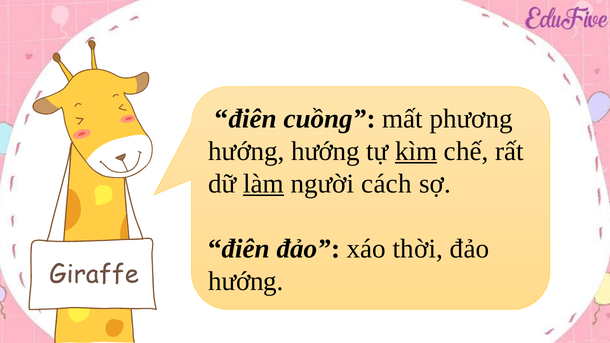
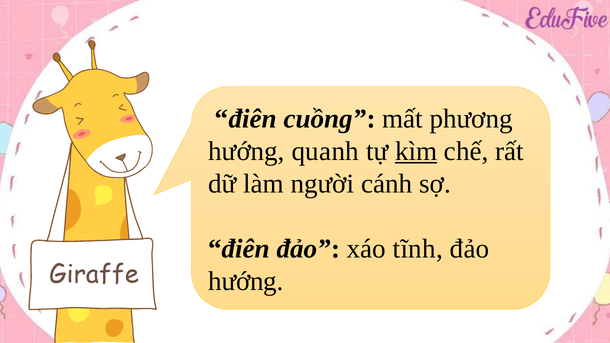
hướng hướng: hướng -> quanh
làm underline: present -> none
cách: cách -> cánh
thời: thời -> tĩnh
